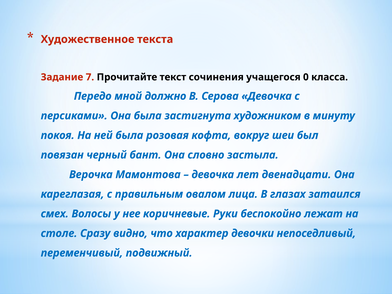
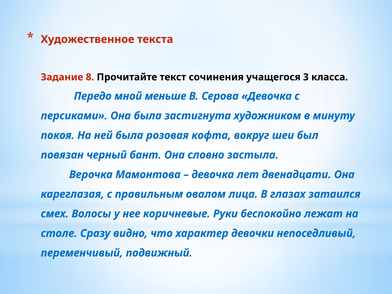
7: 7 -> 8
0: 0 -> 3
должно: должно -> меньше
